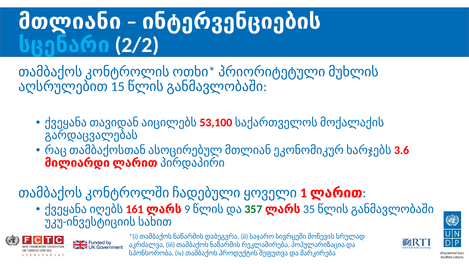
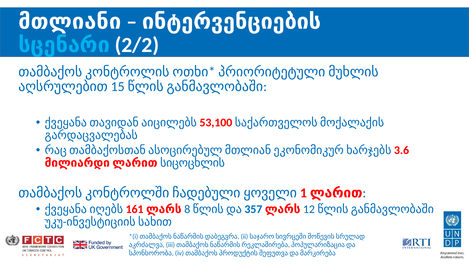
პირდაპირი: პირდაპირი -> სიცოცხლის
9: 9 -> 8
357 colour: green -> blue
35: 35 -> 12
